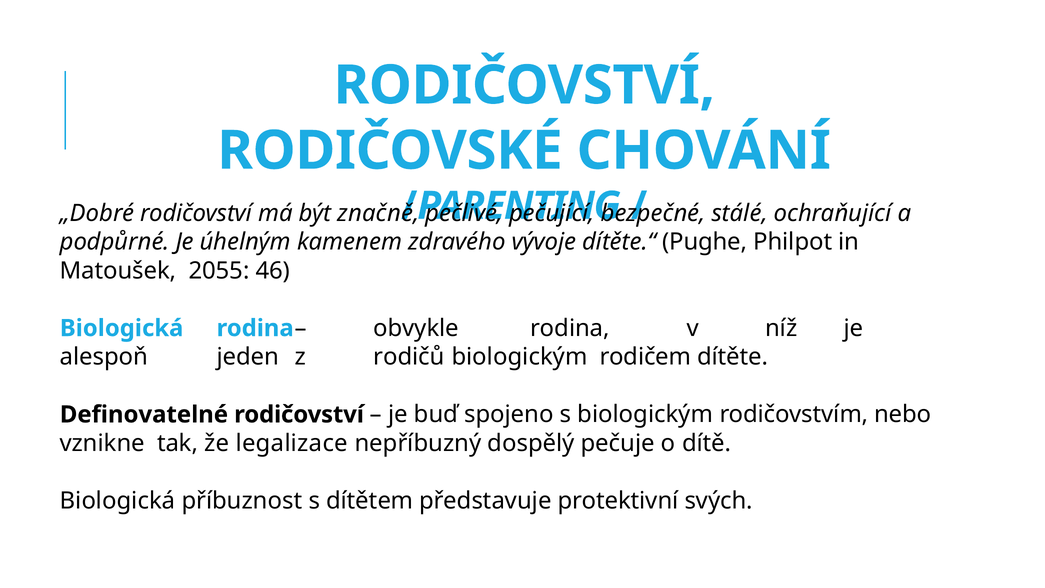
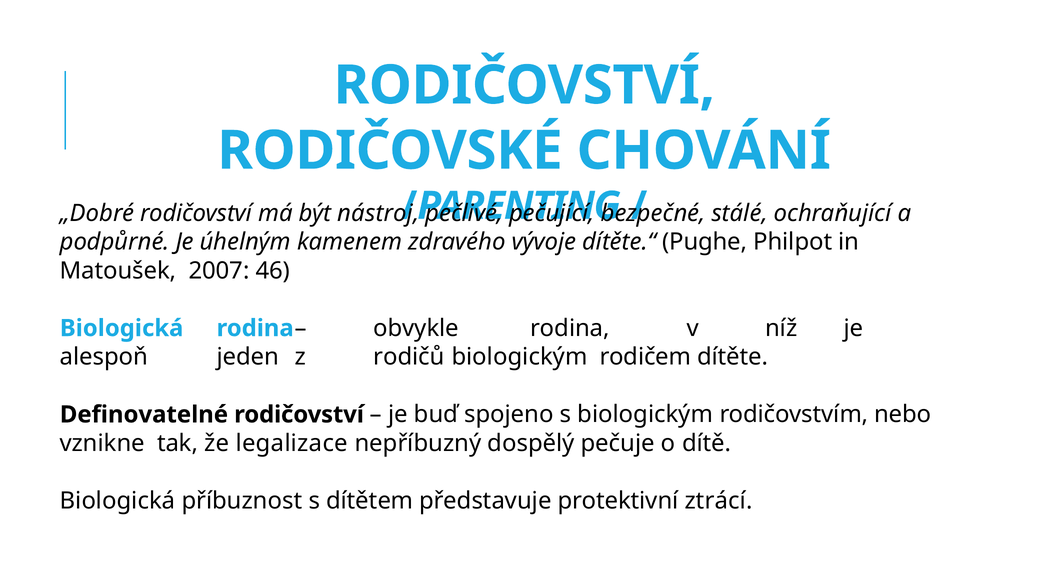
značně: značně -> nástroj
2055: 2055 -> 2007
svých: svých -> ztrácí
